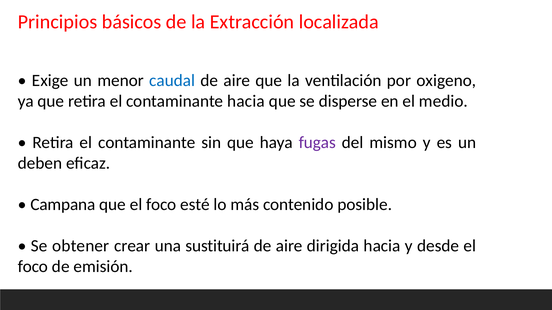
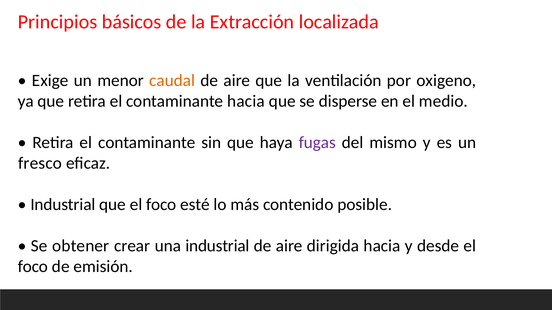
caudal colour: blue -> orange
deben: deben -> fresco
Campana at (63, 205): Campana -> Industrial
una sustituirá: sustituirá -> industrial
